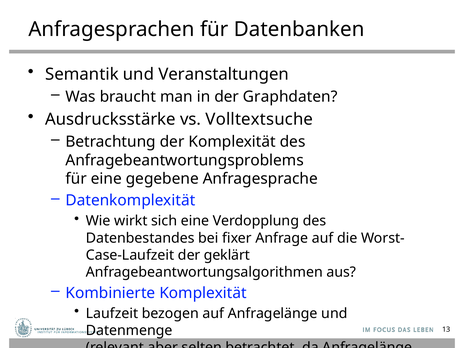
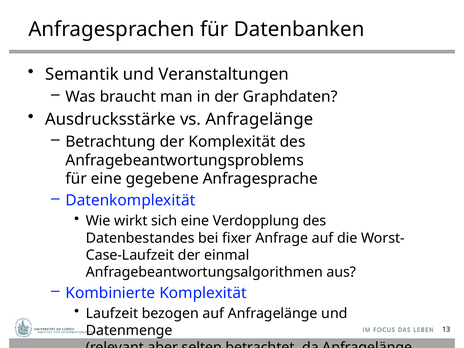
vs Volltextsuche: Volltextsuche -> Anfragelänge
geklärt: geklärt -> einmal
